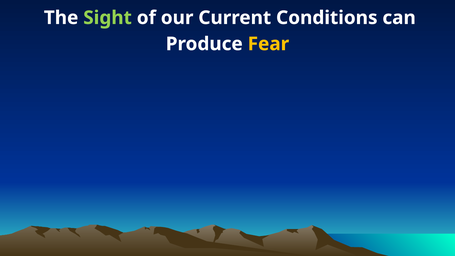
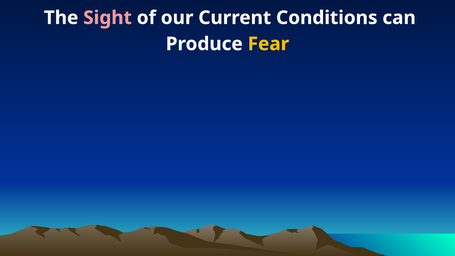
Sight colour: light green -> pink
